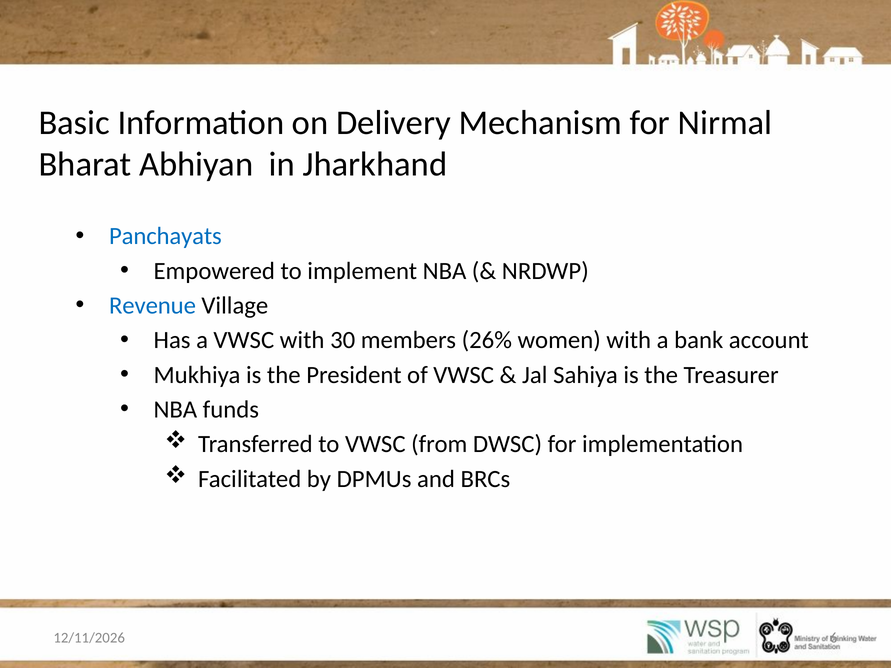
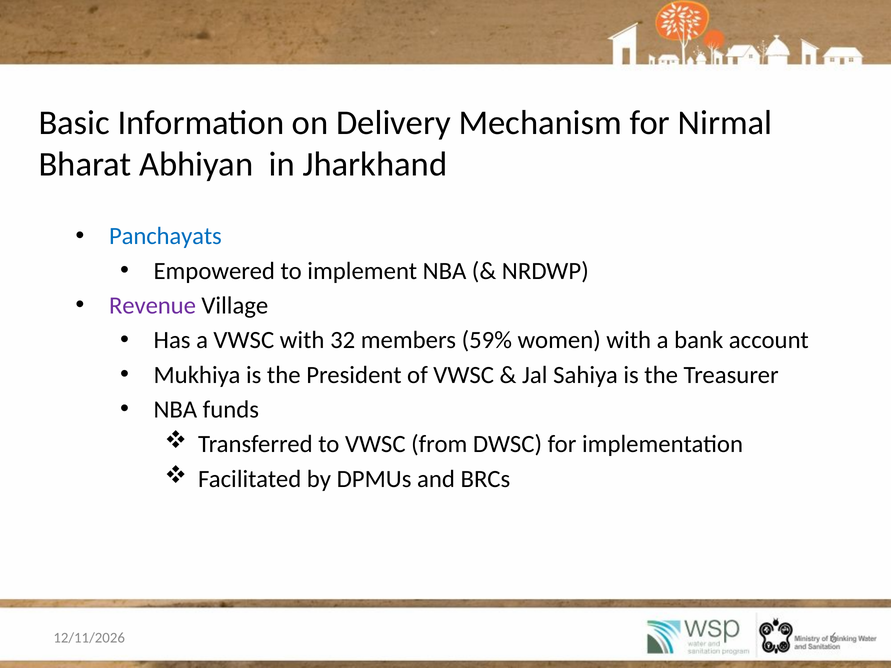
Revenue colour: blue -> purple
30: 30 -> 32
26%: 26% -> 59%
